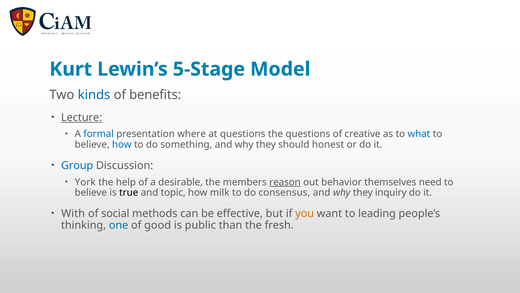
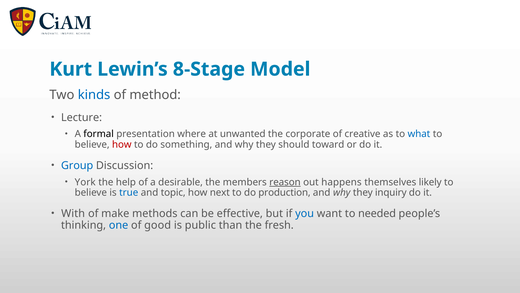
5-Stage: 5-Stage -> 8-Stage
benefits: benefits -> method
Lecture underline: present -> none
formal colour: blue -> black
at questions: questions -> unwanted
the questions: questions -> corporate
how at (122, 144) colour: blue -> red
honest: honest -> toward
behavior: behavior -> happens
need: need -> likely
true colour: black -> blue
milk: milk -> next
consensus: consensus -> production
social: social -> make
you colour: orange -> blue
leading: leading -> needed
